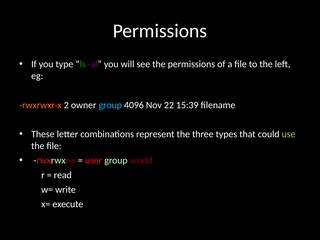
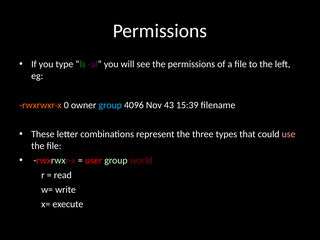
2: 2 -> 0
22: 22 -> 43
use colour: light green -> pink
